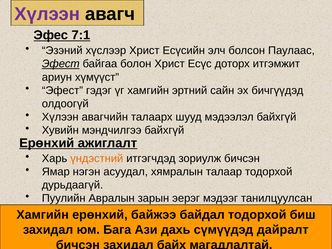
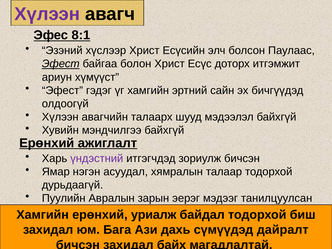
7:1: 7:1 -> 8:1
үндэстний colour: orange -> purple
байжээ: байжээ -> уриалж
